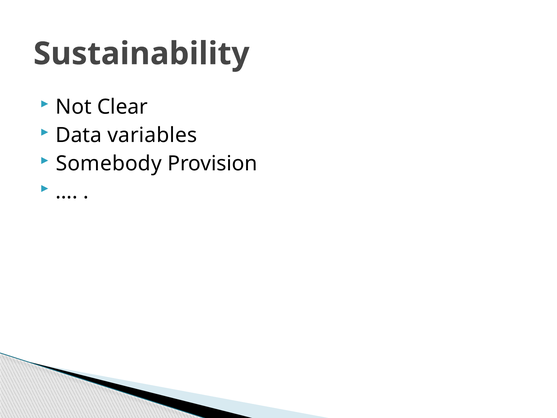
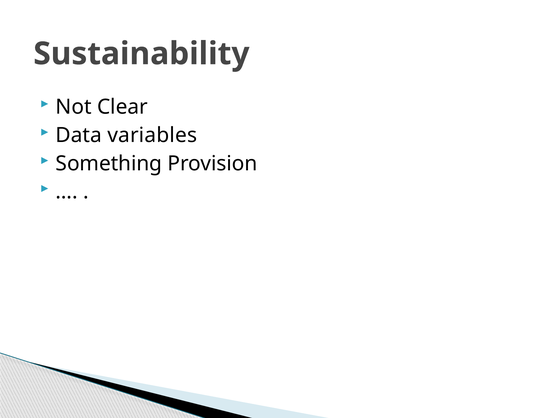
Somebody: Somebody -> Something
